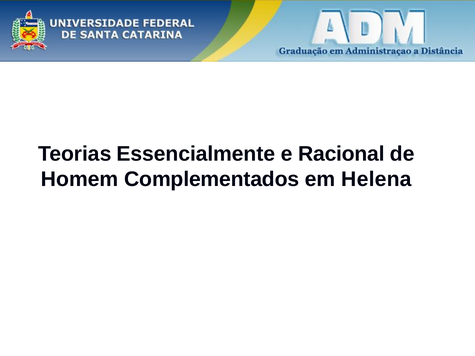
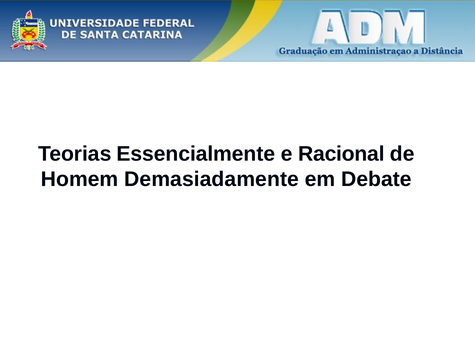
Complementados: Complementados -> Demasiadamente
Helena: Helena -> Debate
